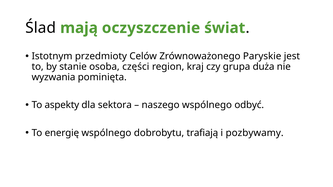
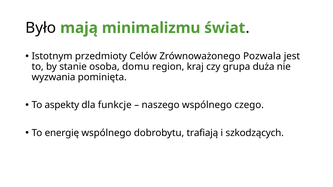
Ślad: Ślad -> Było
oczyszczenie: oczyszczenie -> minimalizmu
Paryskie: Paryskie -> Pozwala
części: części -> domu
sektora: sektora -> funkcje
odbyć: odbyć -> czego
pozbywamy: pozbywamy -> szkodzących
